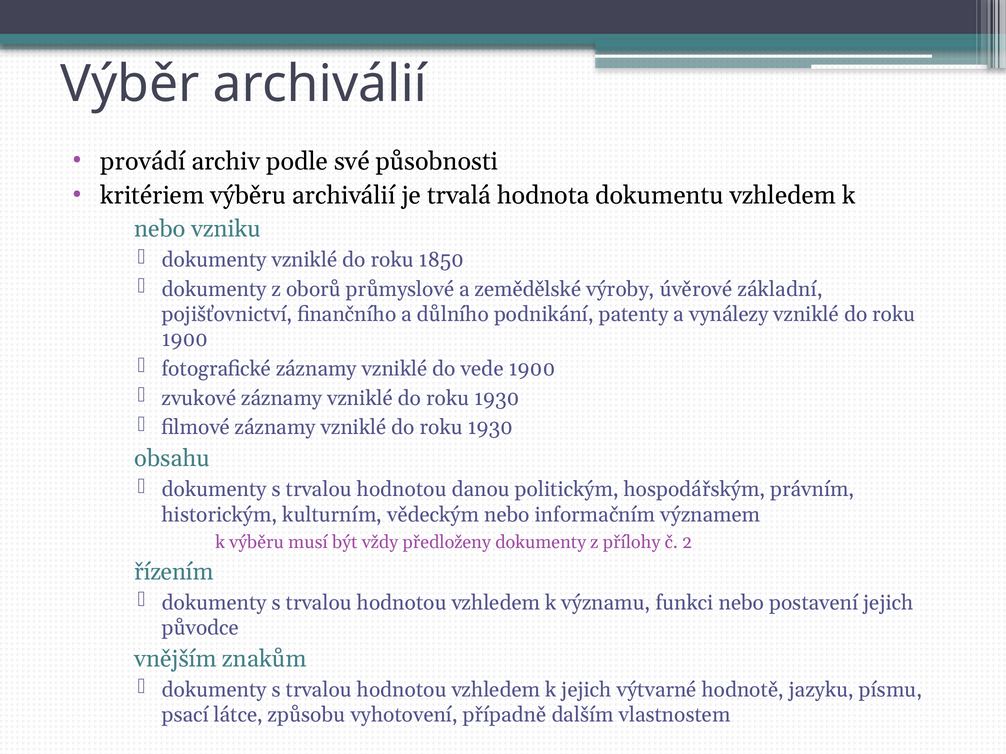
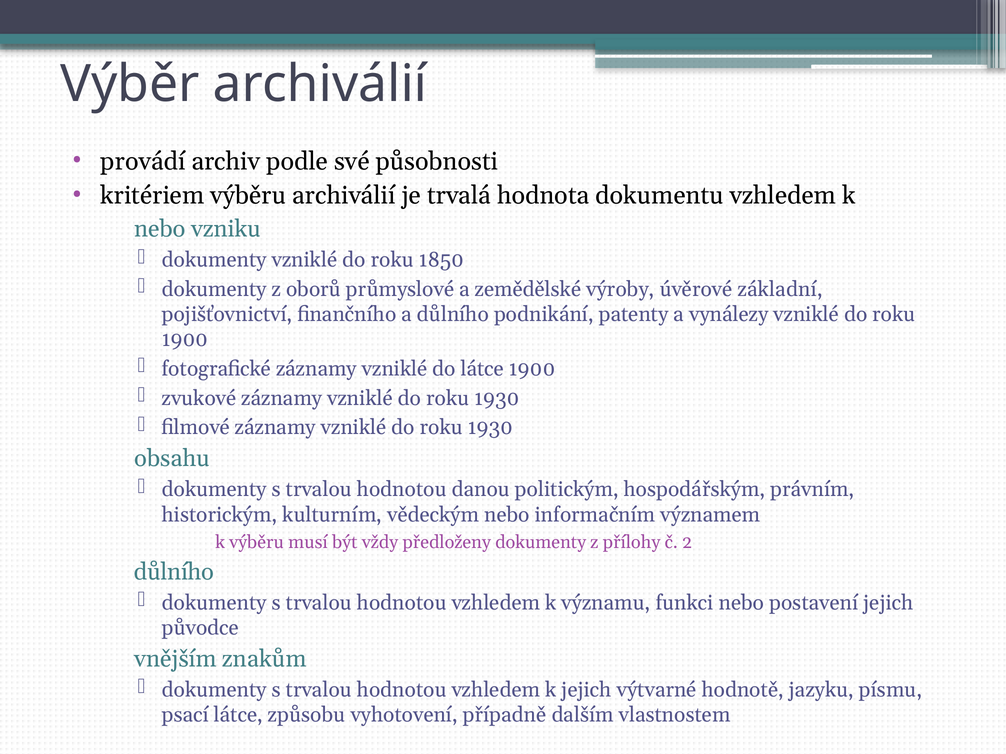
do vede: vede -> látce
řízením at (174, 572): řízením -> důlního
